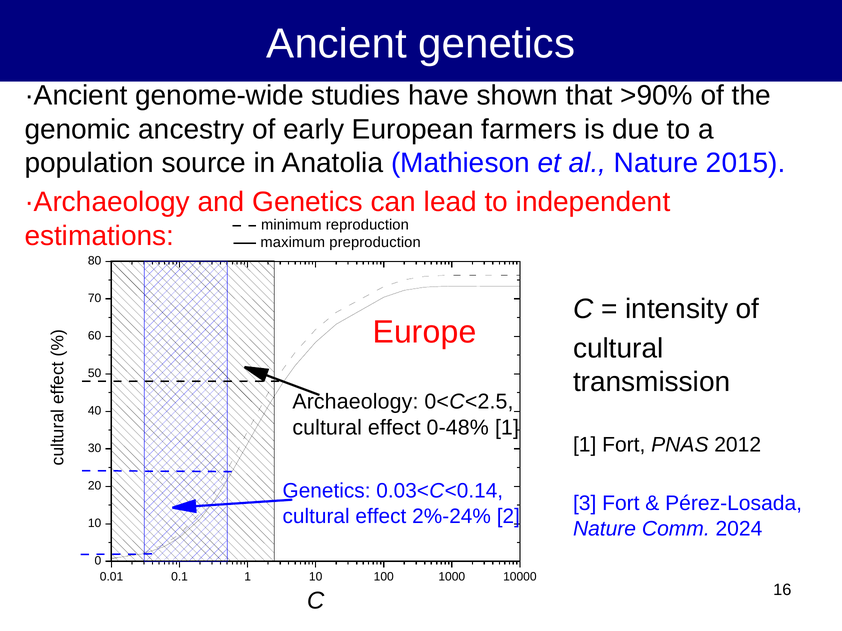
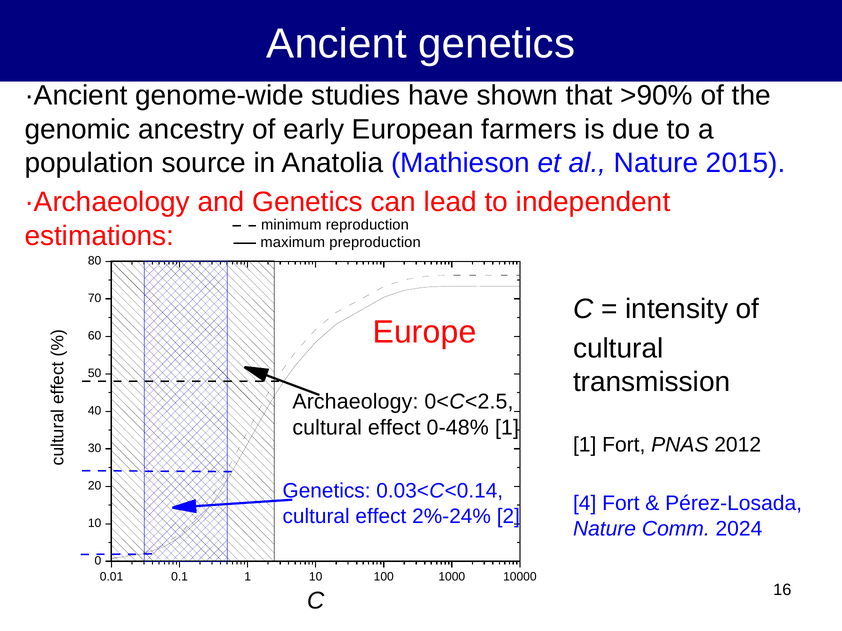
3: 3 -> 4
